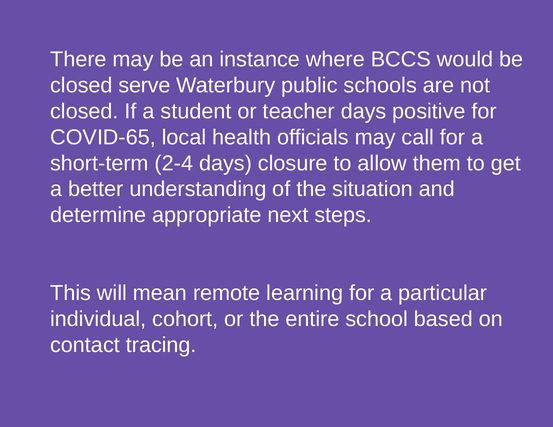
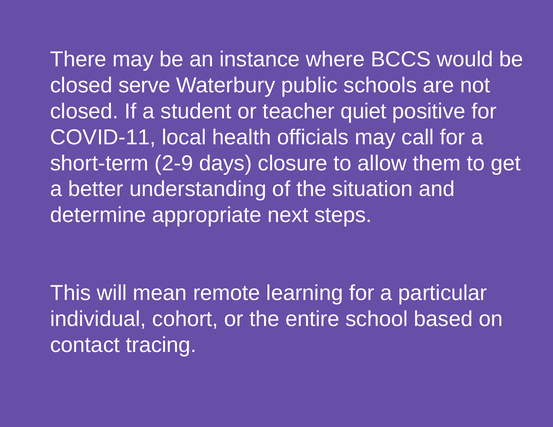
teacher days: days -> quiet
COVID-65: COVID-65 -> COVID-11
2-4: 2-4 -> 2-9
